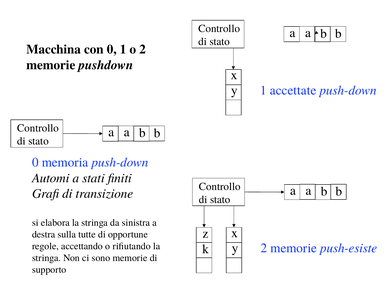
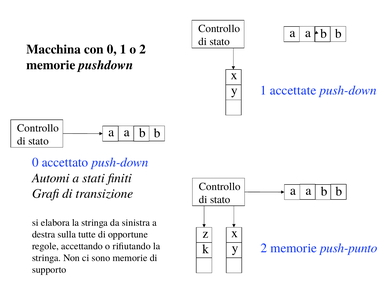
memoria: memoria -> accettato
push-esiste: push-esiste -> push-punto
